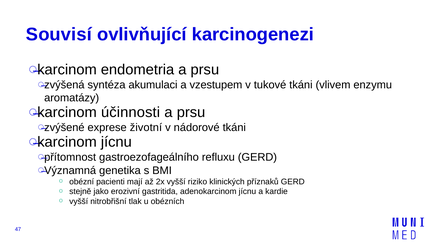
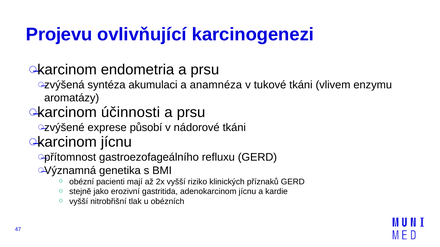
Souvisí: Souvisí -> Projevu
vzestupem: vzestupem -> anamnéza
životní: životní -> působí
